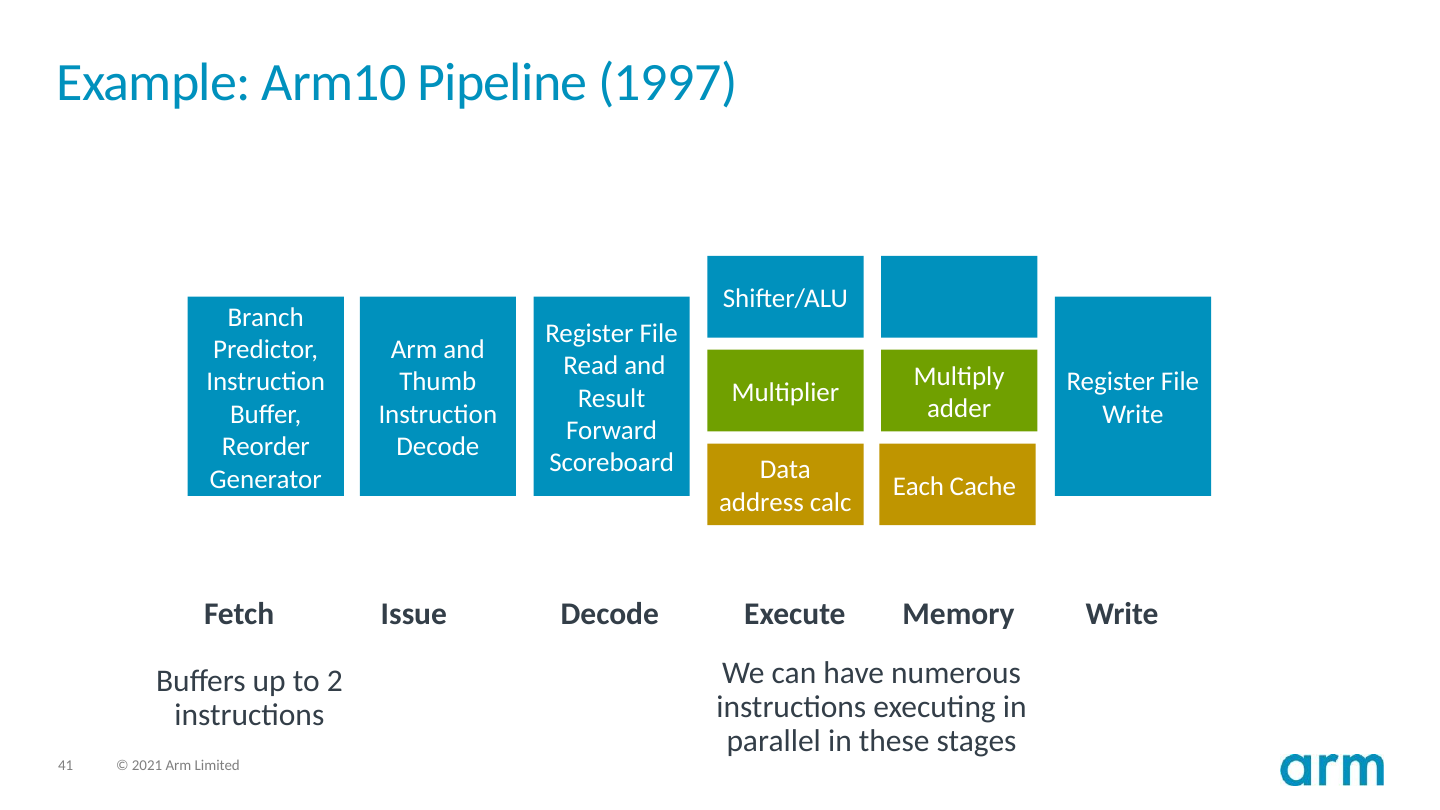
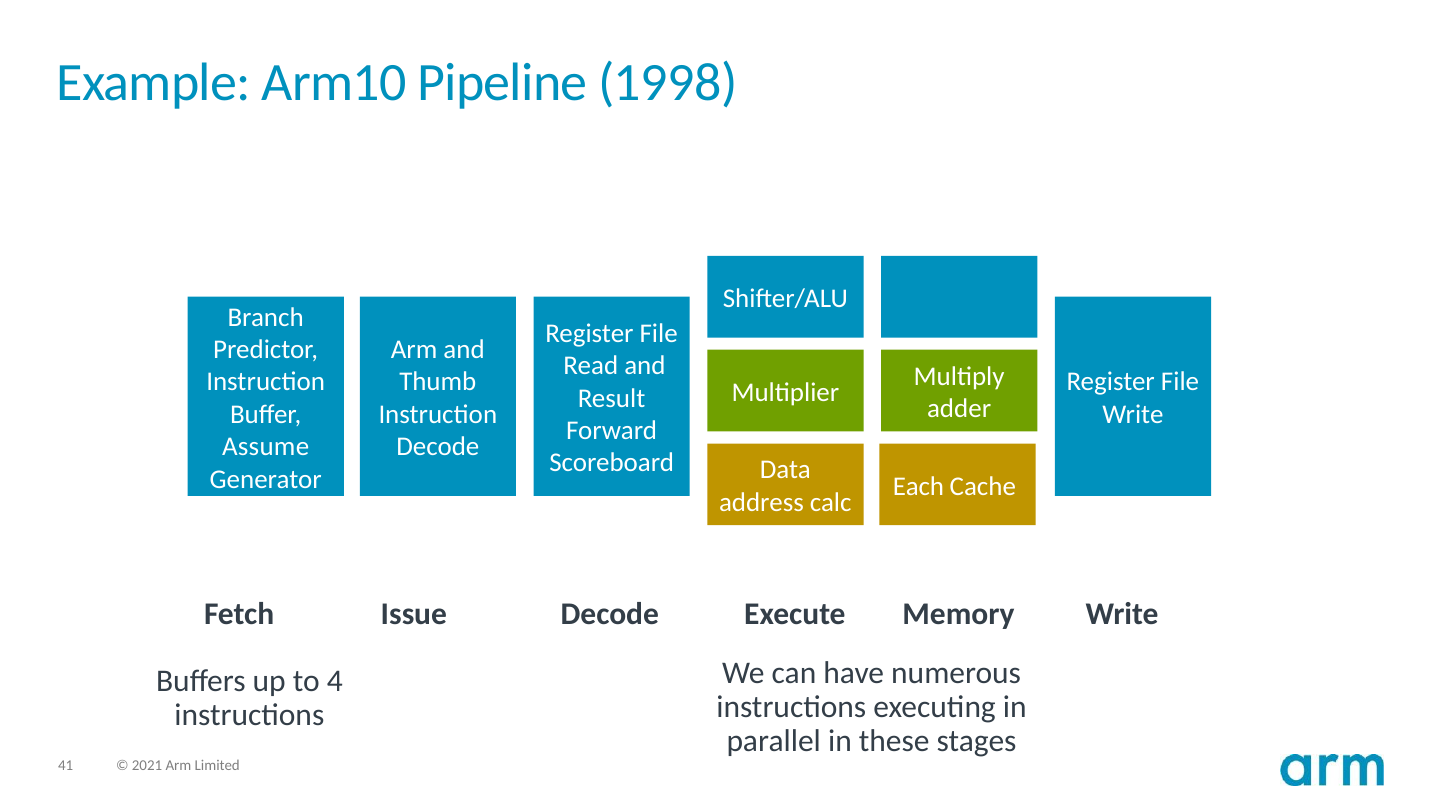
1997: 1997 -> 1998
Reorder: Reorder -> Assume
2: 2 -> 4
